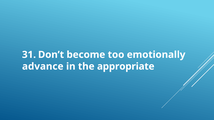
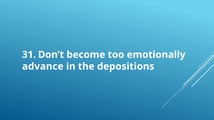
appropriate: appropriate -> depositions
